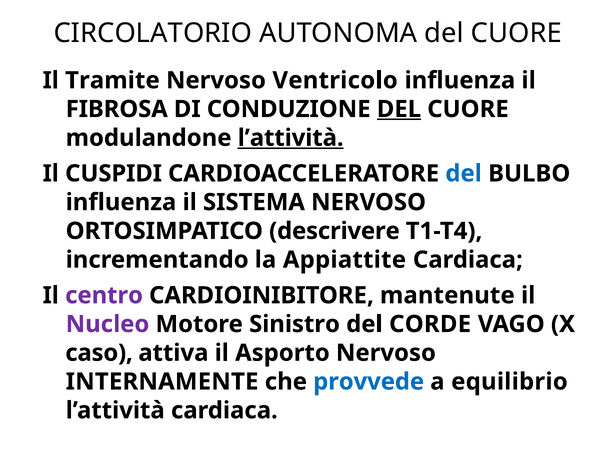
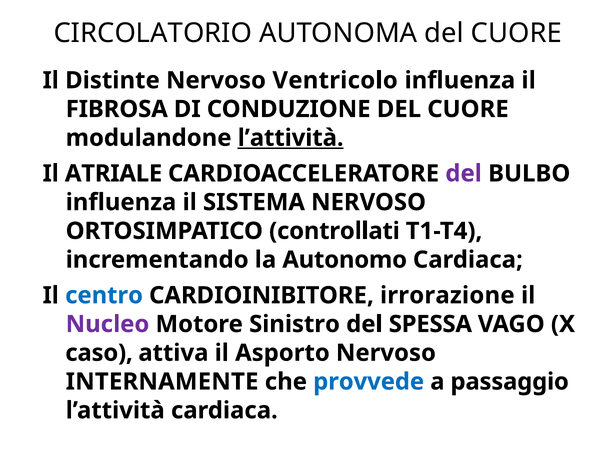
Tramite: Tramite -> Distinte
DEL at (399, 109) underline: present -> none
CUSPIDI: CUSPIDI -> ATRIALE
del at (464, 173) colour: blue -> purple
descrivere: descrivere -> controllati
Appiattite: Appiattite -> Autonomo
centro colour: purple -> blue
mantenute: mantenute -> irrorazione
CORDE: CORDE -> SPESSA
equilibrio: equilibrio -> passaggio
